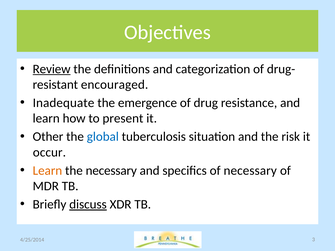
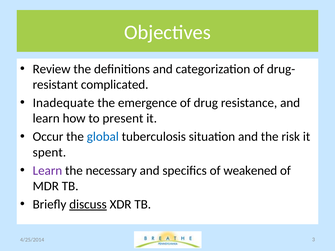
Review underline: present -> none
encouraged: encouraged -> complicated
Other: Other -> Occur
occur: occur -> spent
Learn at (47, 171) colour: orange -> purple
of necessary: necessary -> weakened
